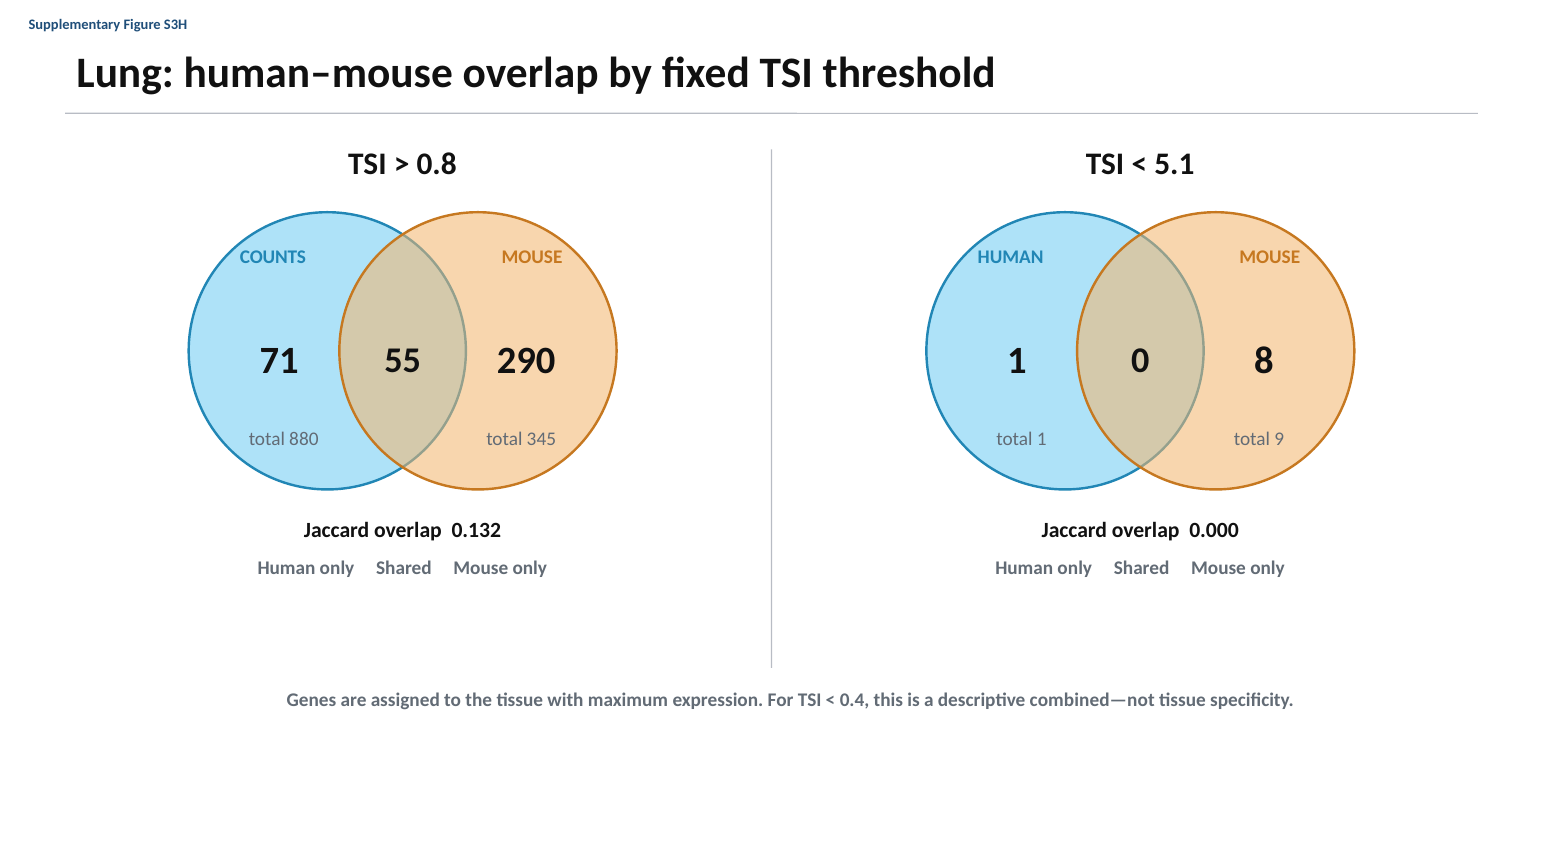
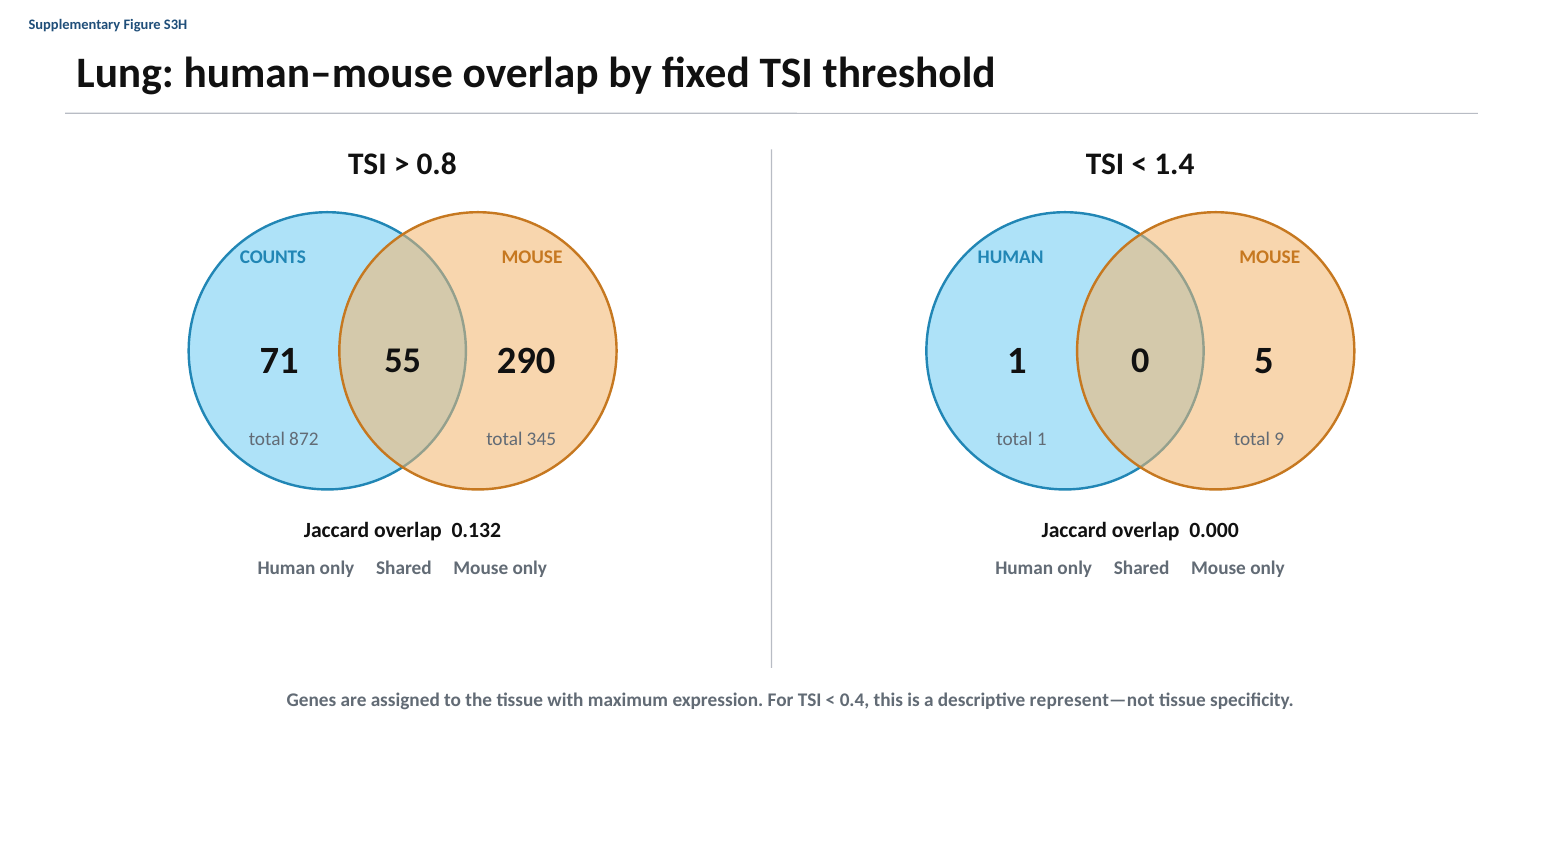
5.1: 5.1 -> 1.4
8: 8 -> 5
880: 880 -> 872
combined—not: combined—not -> represent—not
